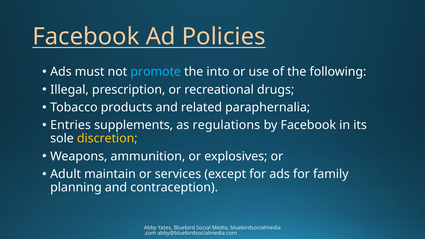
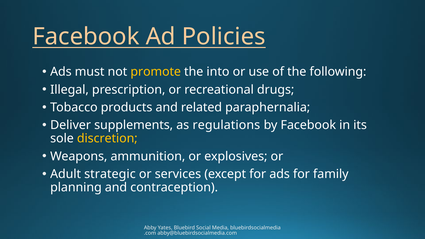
promote colour: light blue -> yellow
Entries: Entries -> Deliver
maintain: maintain -> strategic
